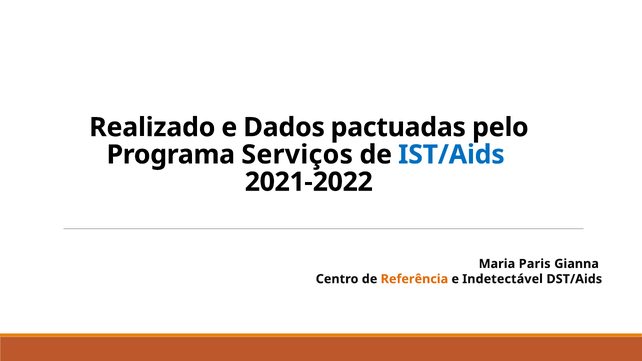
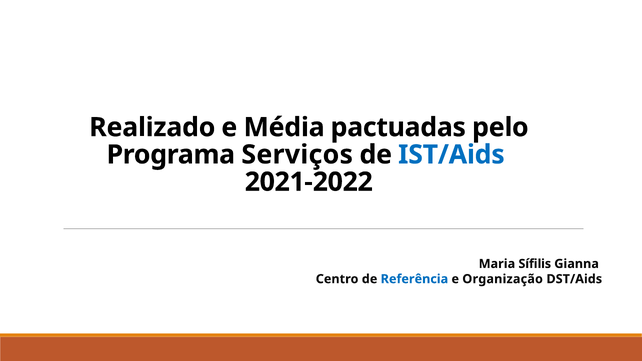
Dados: Dados -> Média
Paris: Paris -> Sífilis
Referência colour: orange -> blue
Indetectável: Indetectável -> Organização
